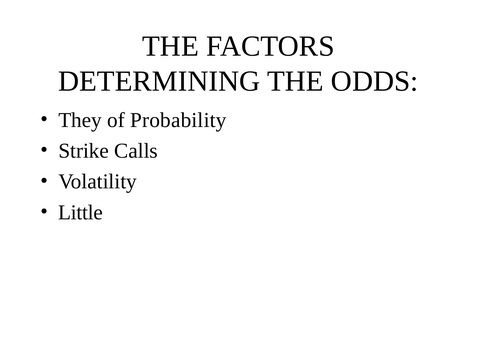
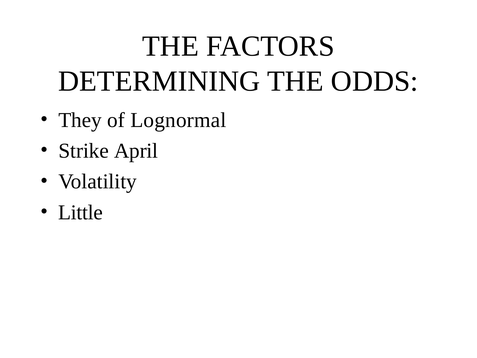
Probability: Probability -> Lognormal
Calls: Calls -> April
